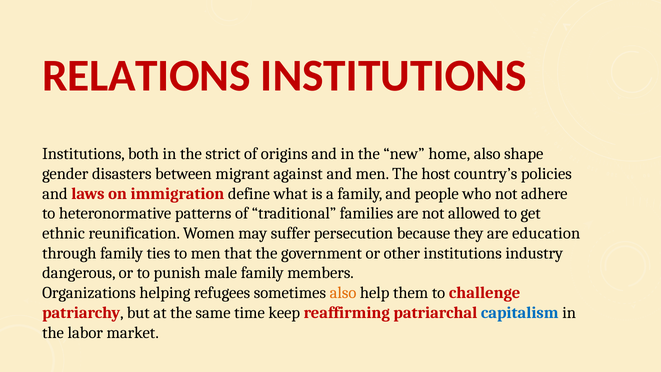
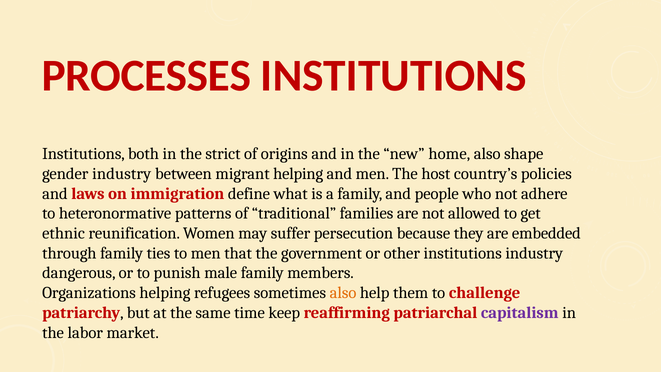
RELATIONS: RELATIONS -> PROCESSES
gender disasters: disasters -> industry
migrant against: against -> helping
education: education -> embedded
capitalism colour: blue -> purple
